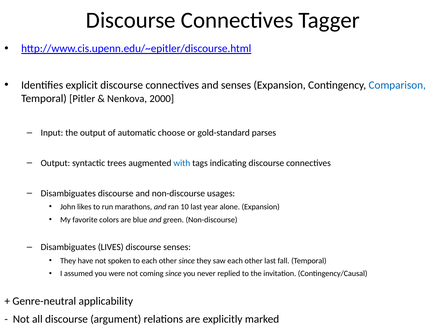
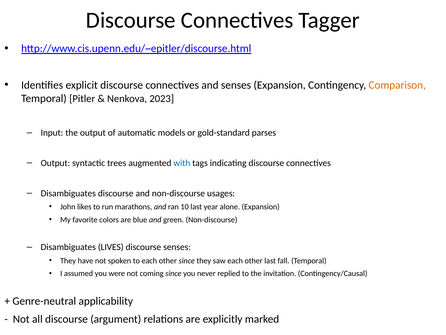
Comparison colour: blue -> orange
2000: 2000 -> 2023
choose: choose -> models
